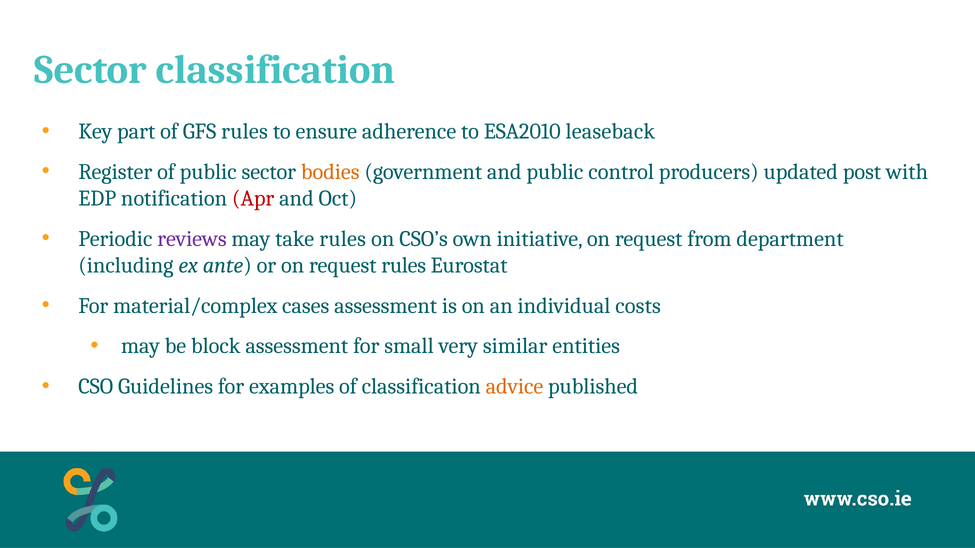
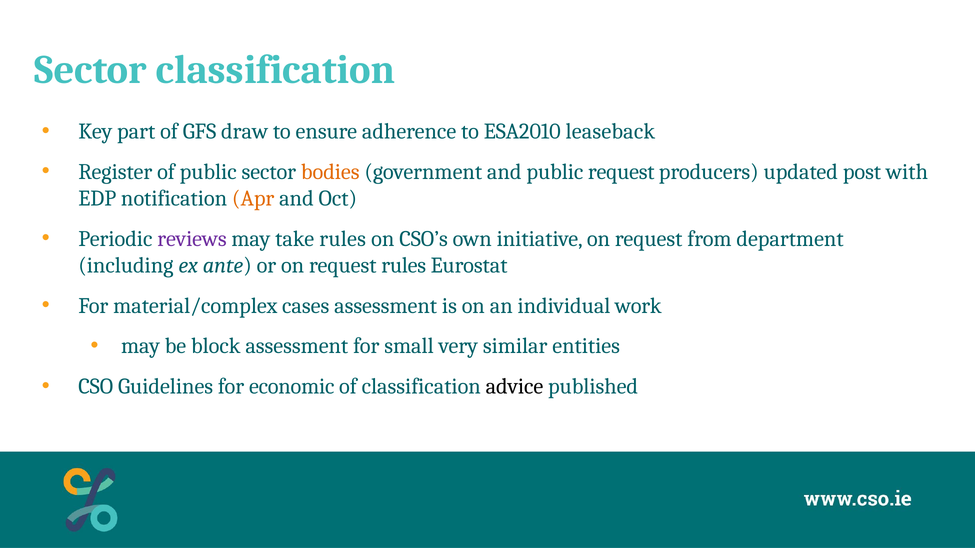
GFS rules: rules -> draw
public control: control -> request
Apr colour: red -> orange
costs: costs -> work
examples: examples -> economic
advice colour: orange -> black
